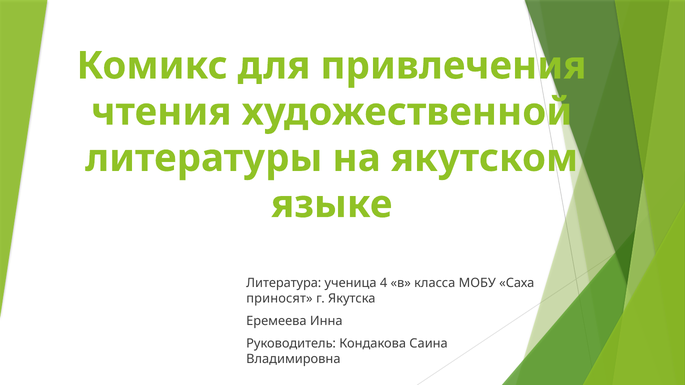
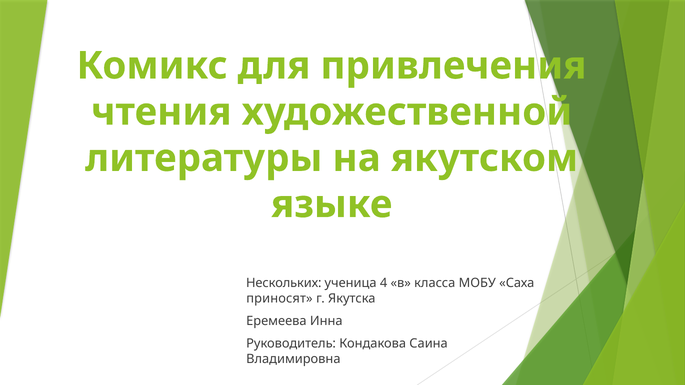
Литература: Литература -> Нескольких
